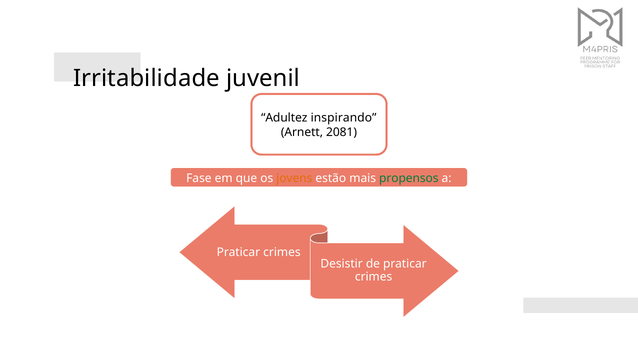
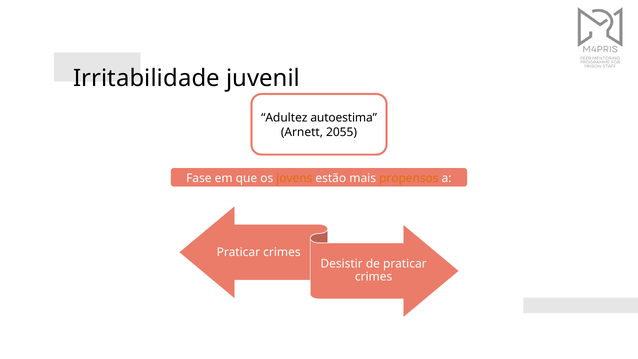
inspirando: inspirando -> autoestima
2081: 2081 -> 2055
propensos colour: green -> orange
